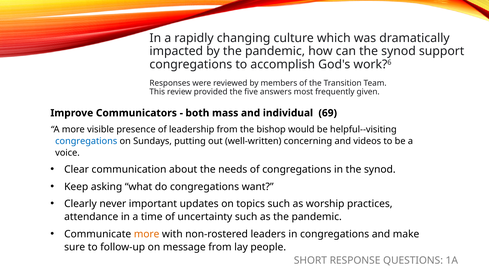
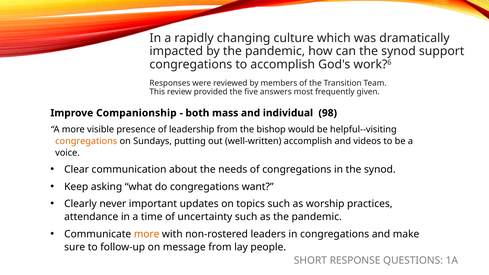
Communicators: Communicators -> Companionship
69: 69 -> 98
congregations at (86, 141) colour: blue -> orange
well-written concerning: concerning -> accomplish
